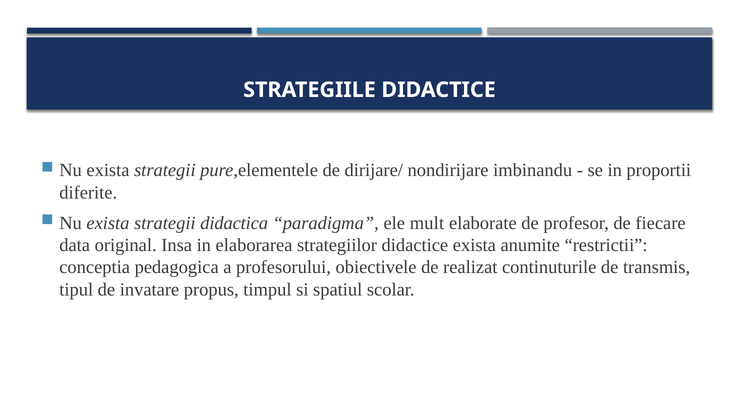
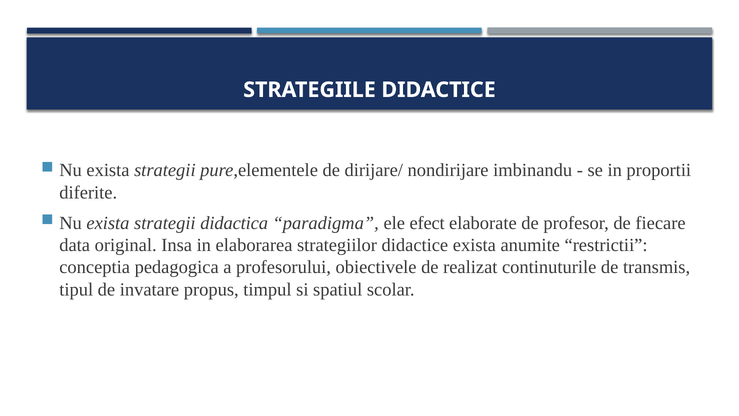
mult: mult -> efect
